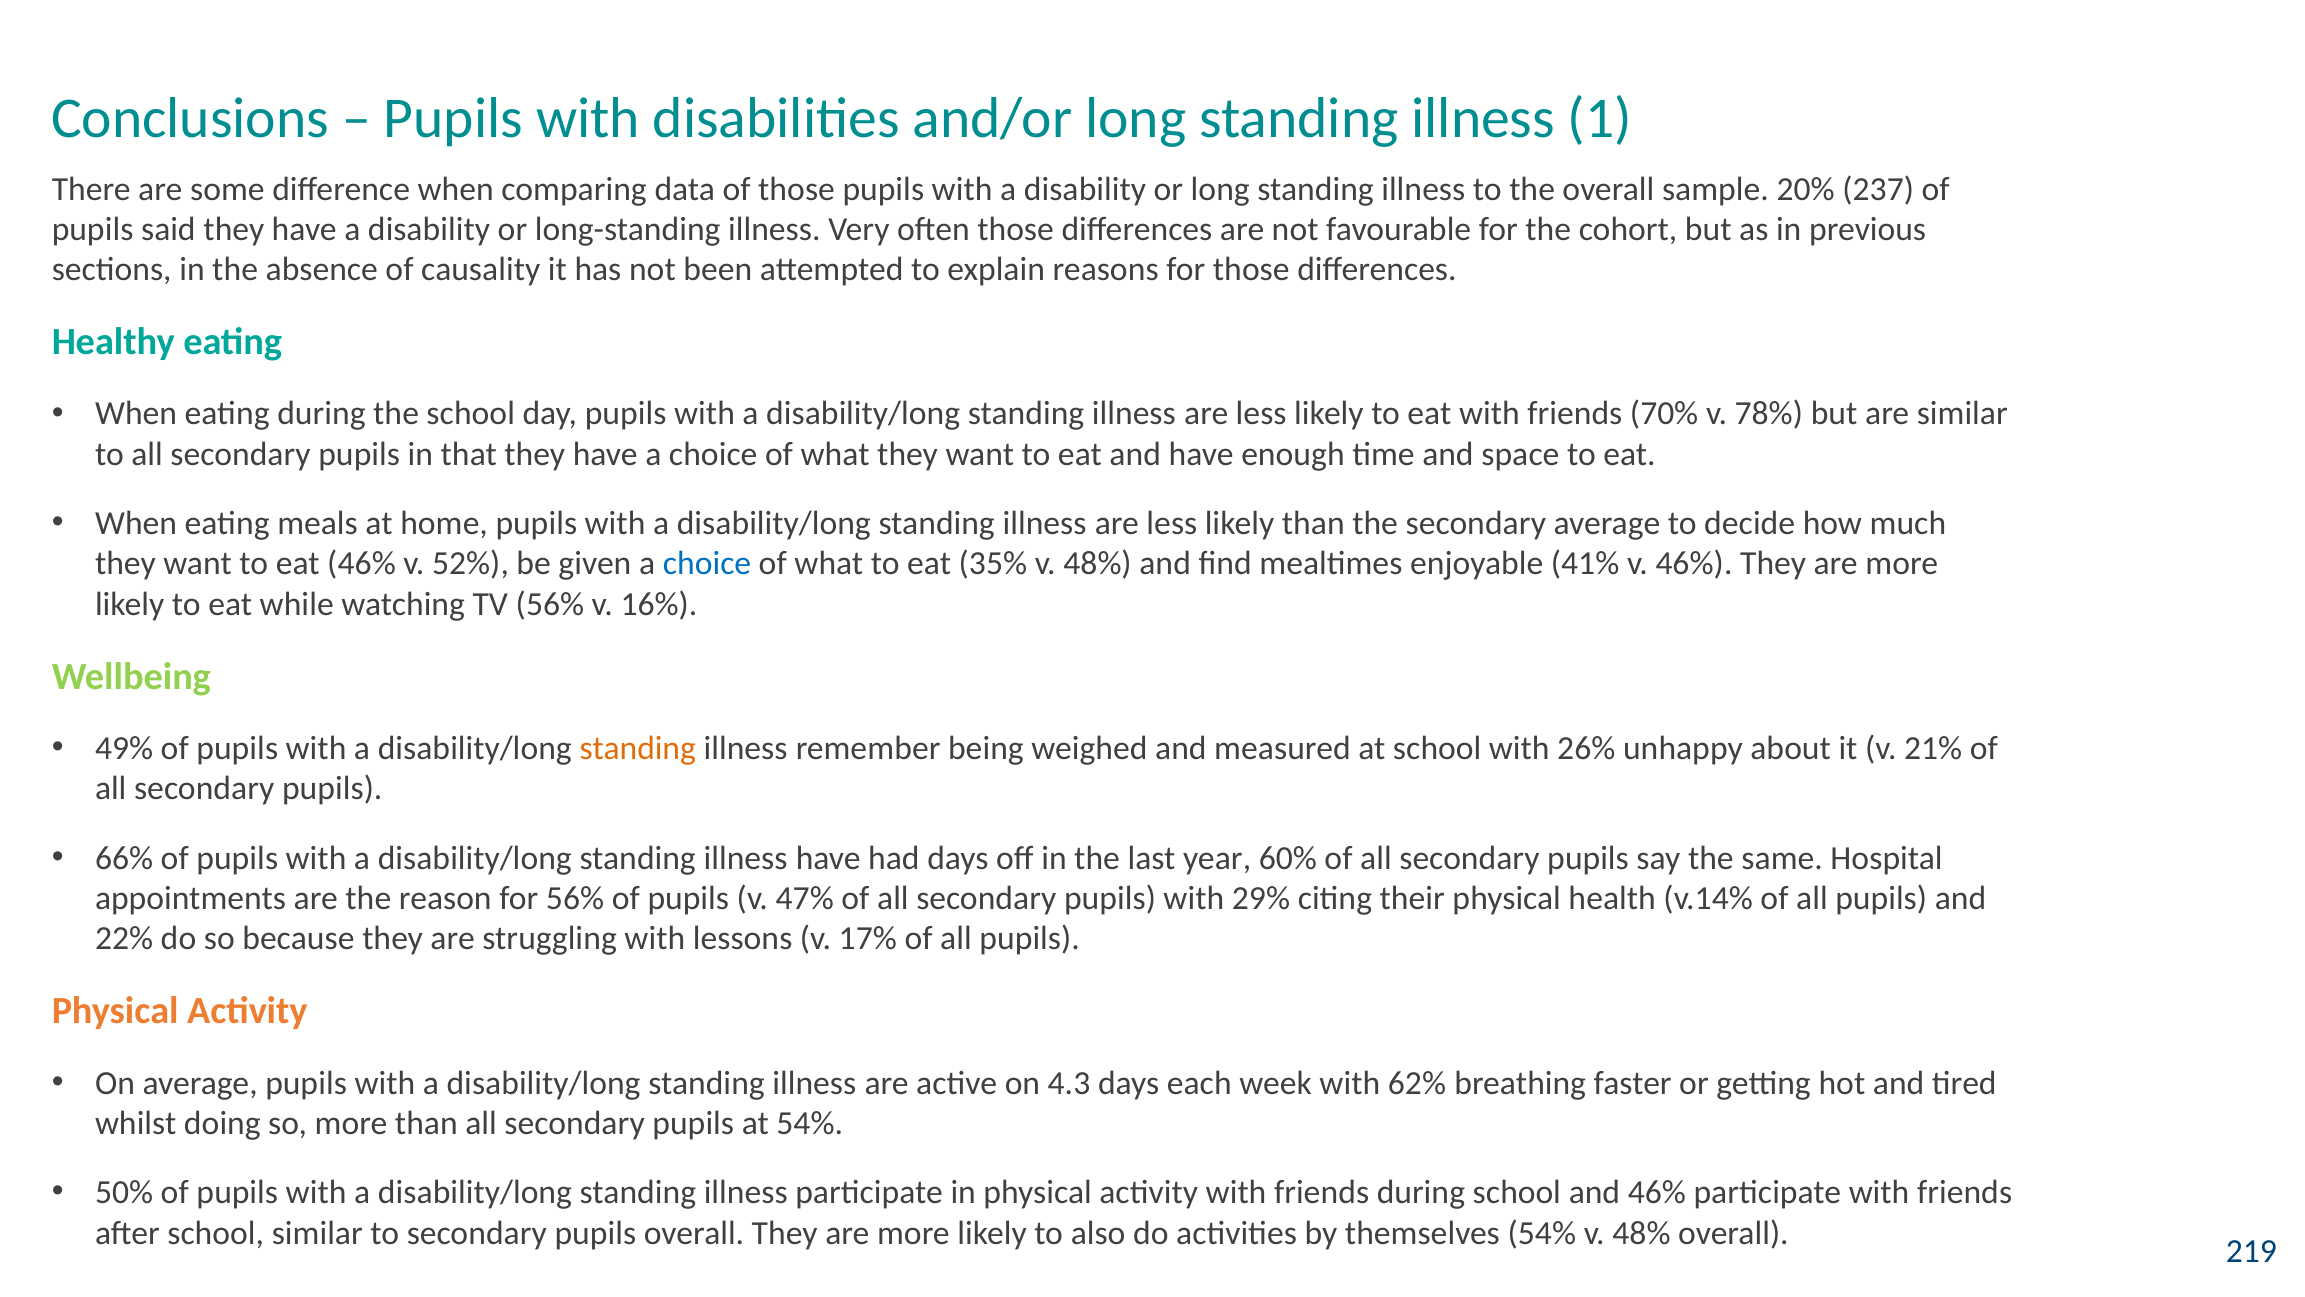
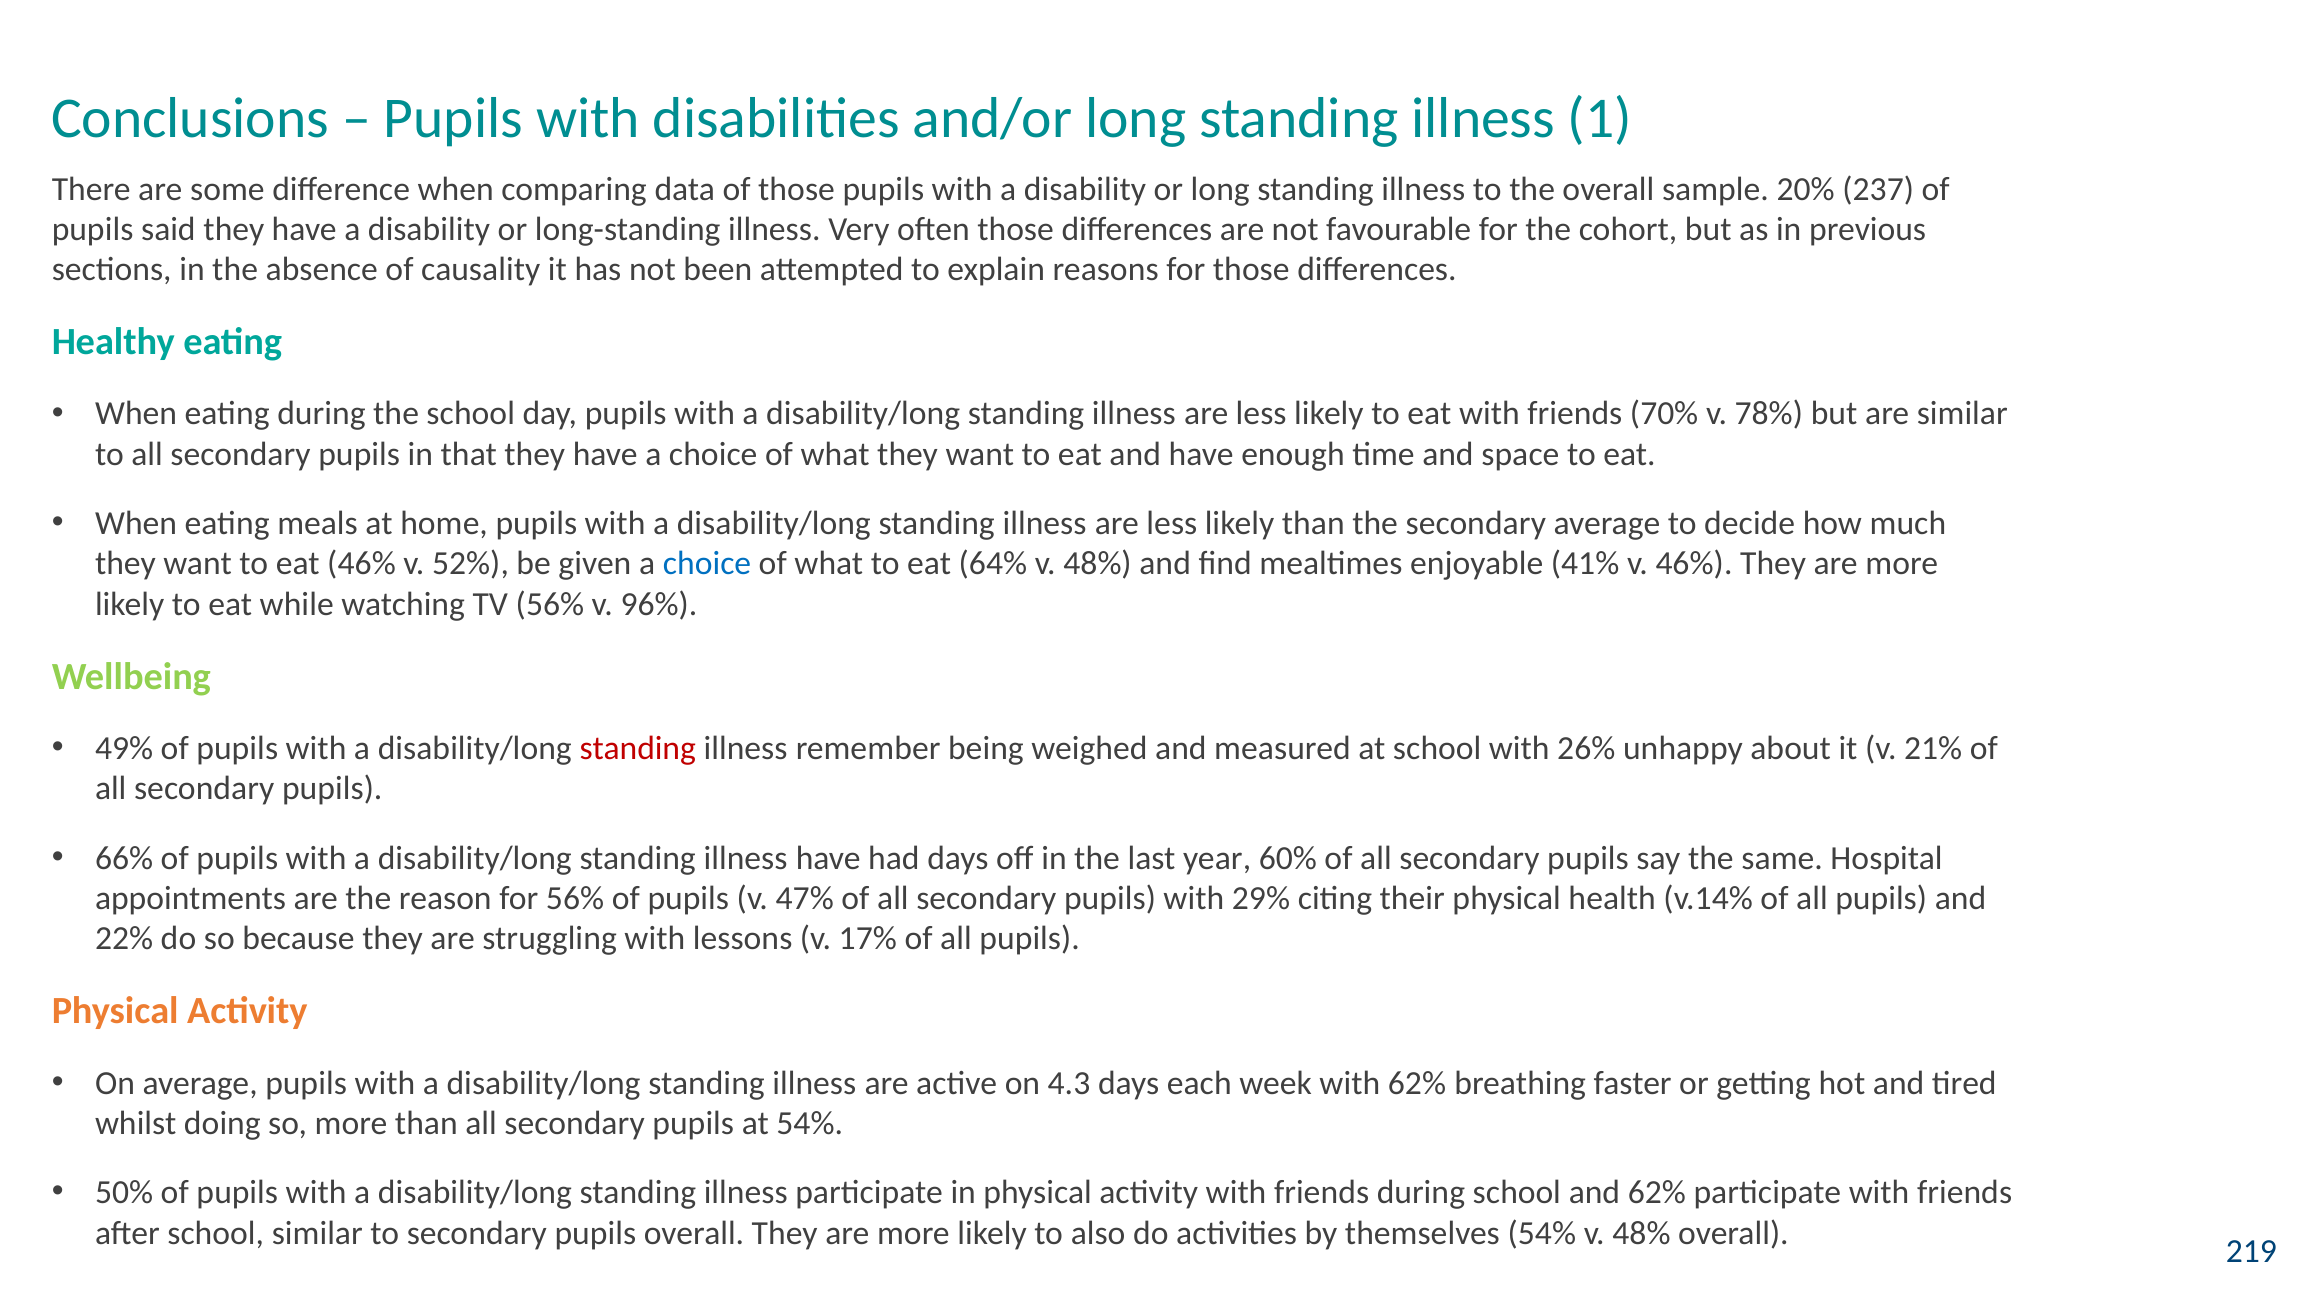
35%: 35% -> 64%
16%: 16% -> 96%
standing at (638, 748) colour: orange -> red
and 46%: 46% -> 62%
